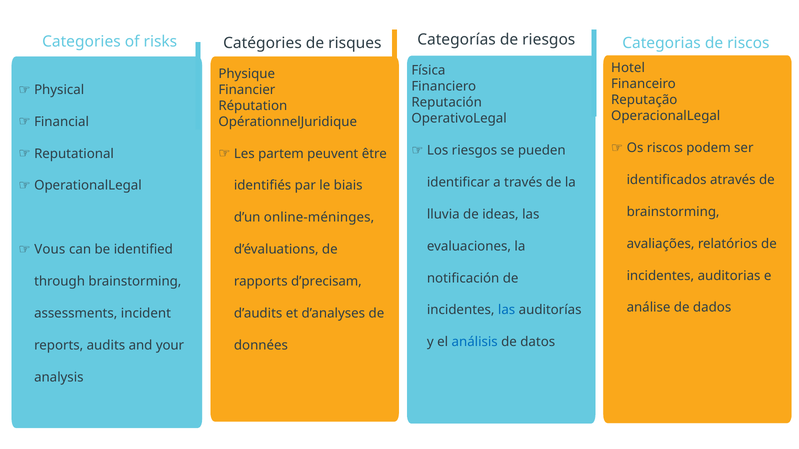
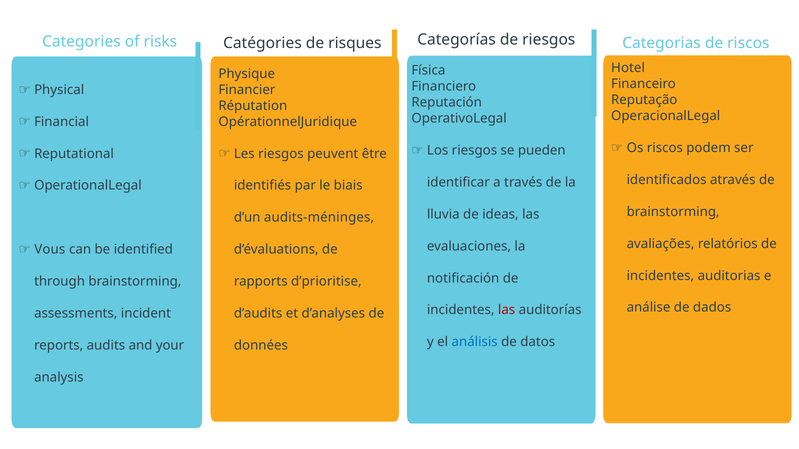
Les partem: partem -> riesgos
online-méninges: online-méninges -> audits-méninges
d’precisam: d’precisam -> d’prioritise
las at (507, 310) colour: blue -> red
